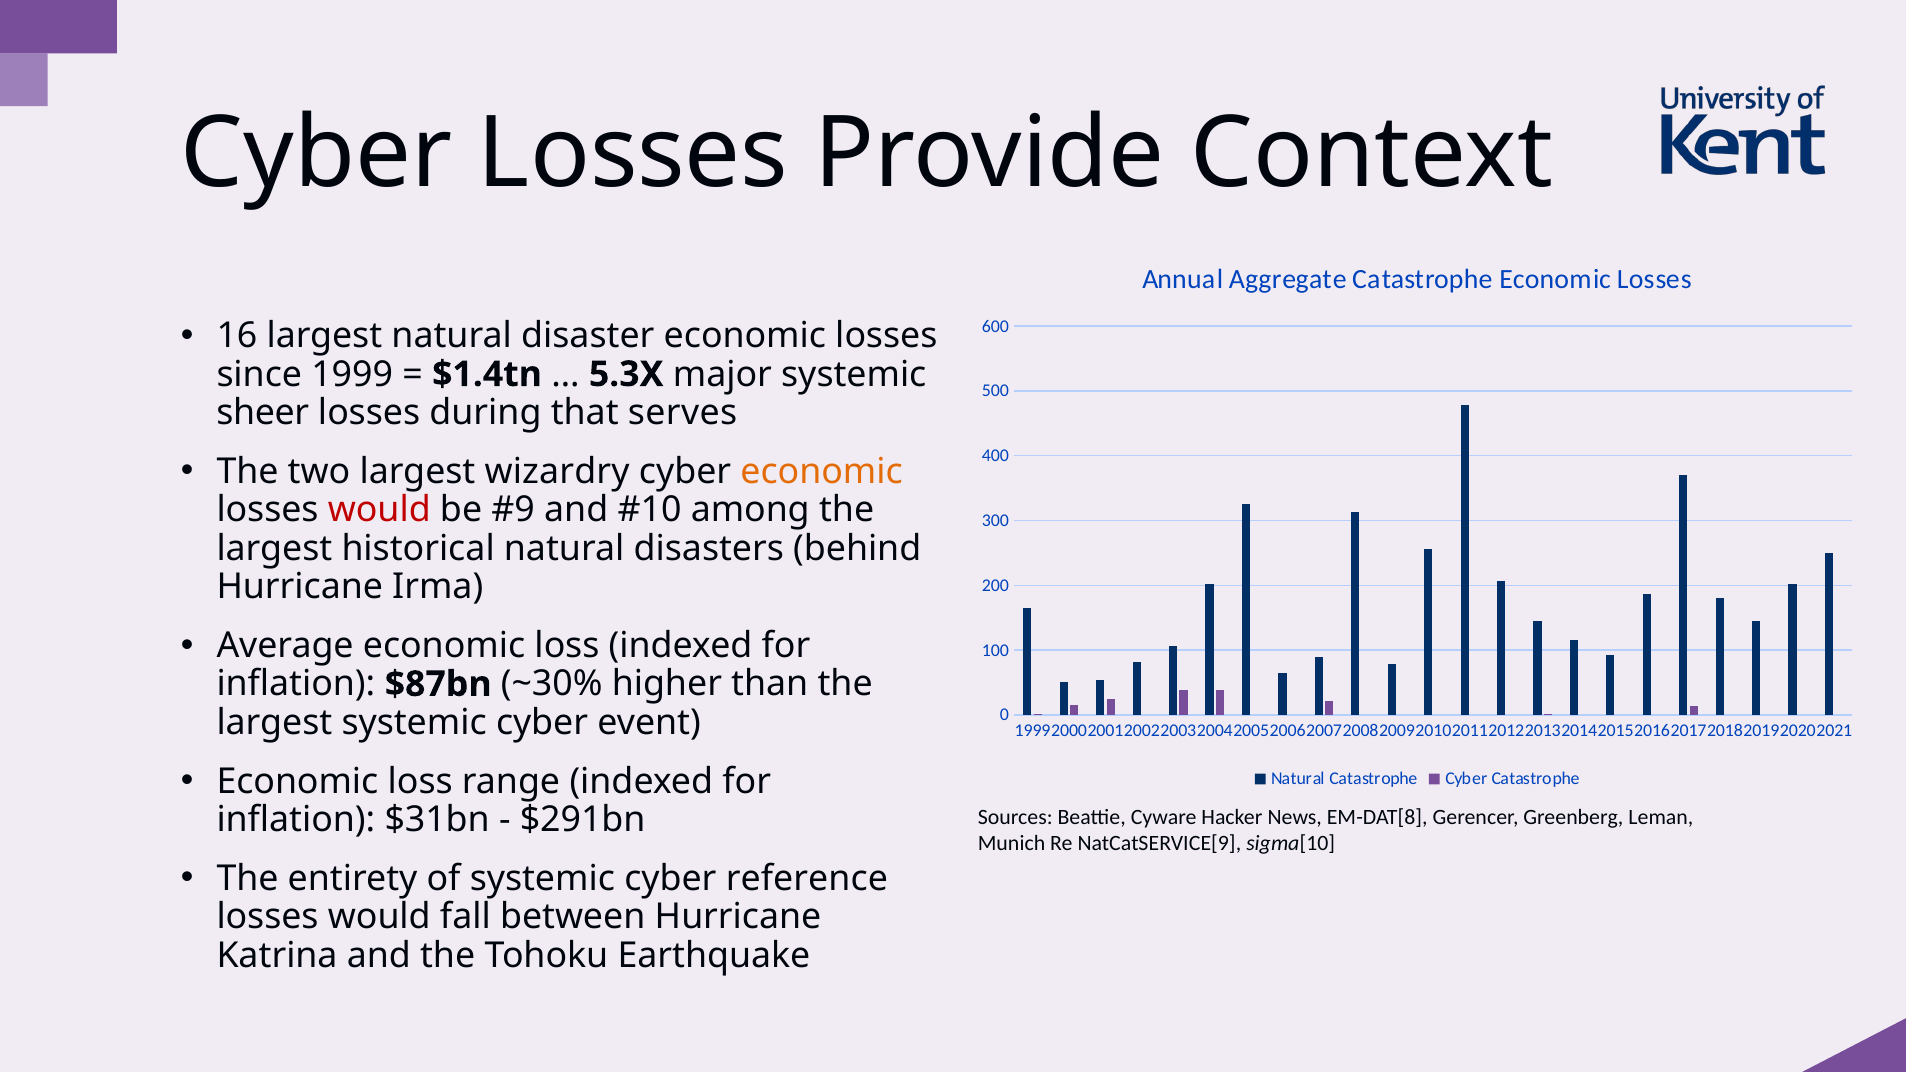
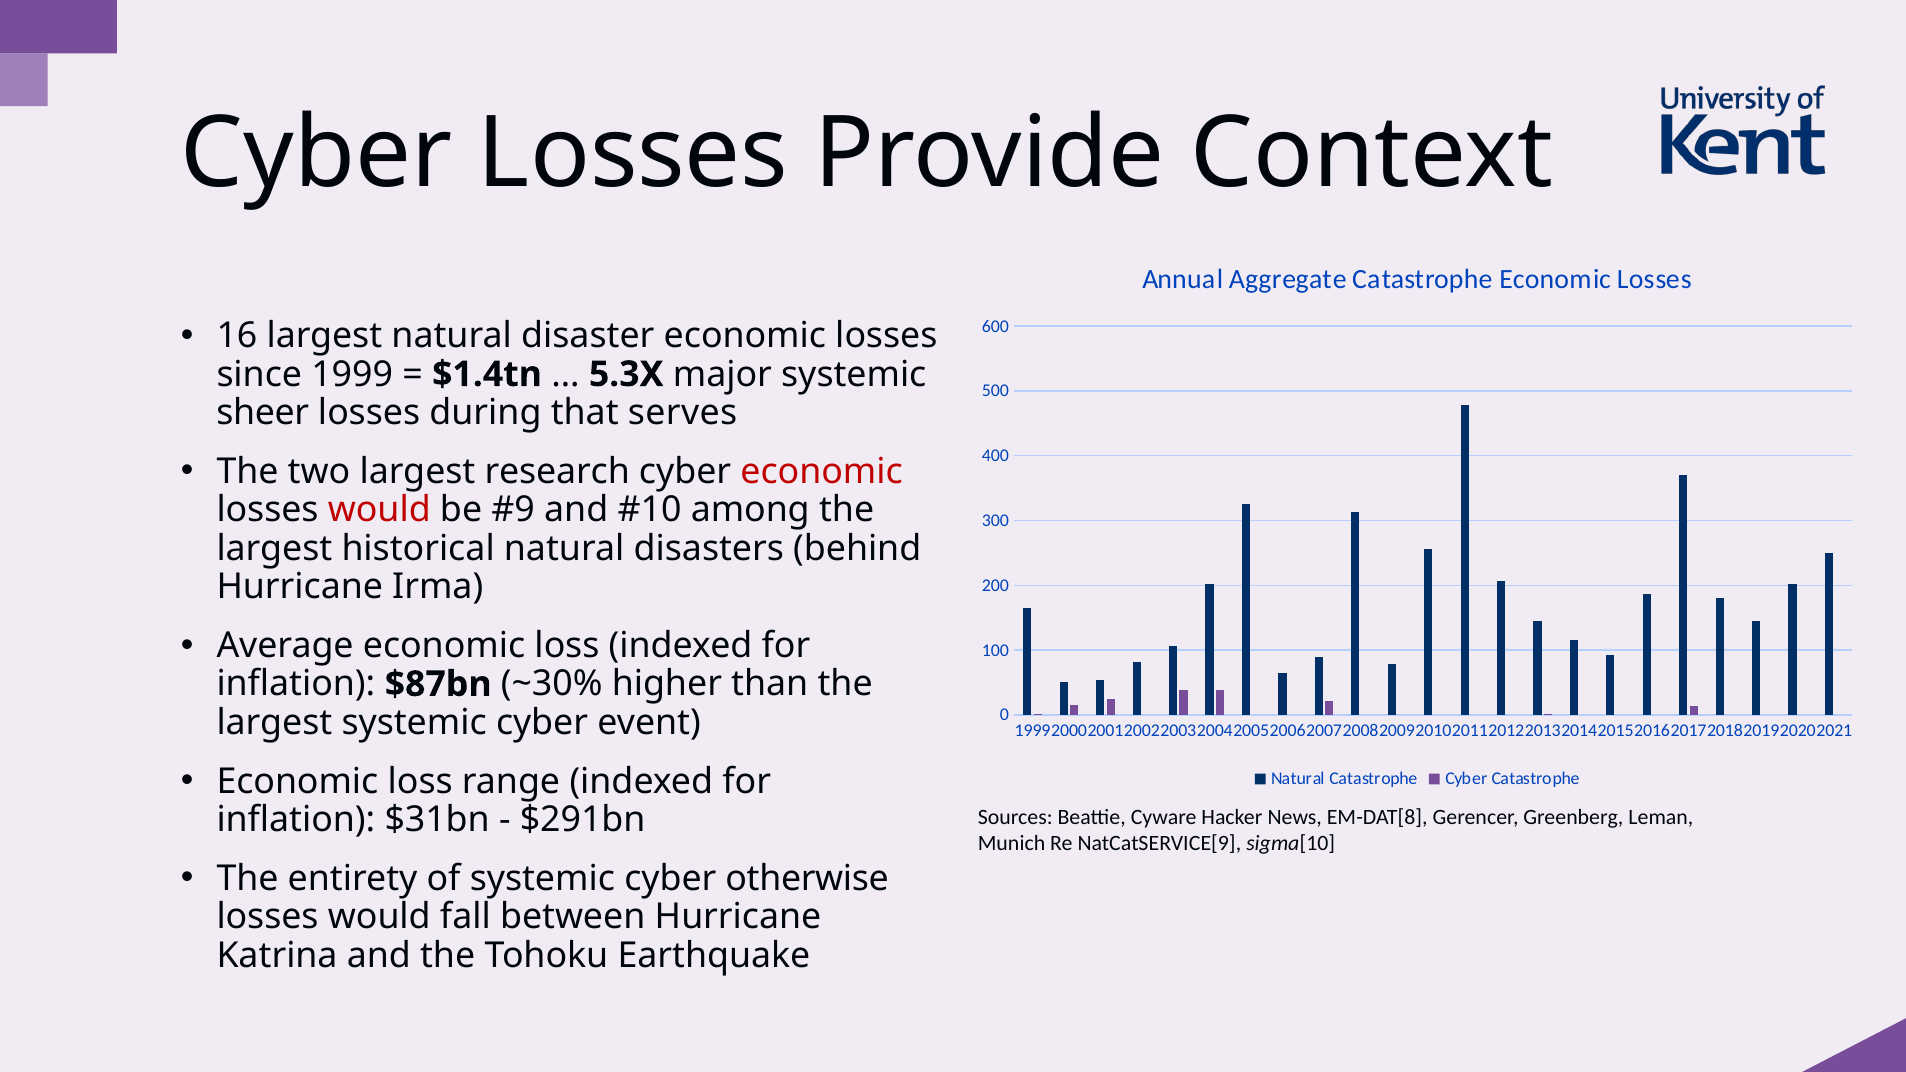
wizardry: wizardry -> research
economic at (822, 471) colour: orange -> red
reference: reference -> otherwise
